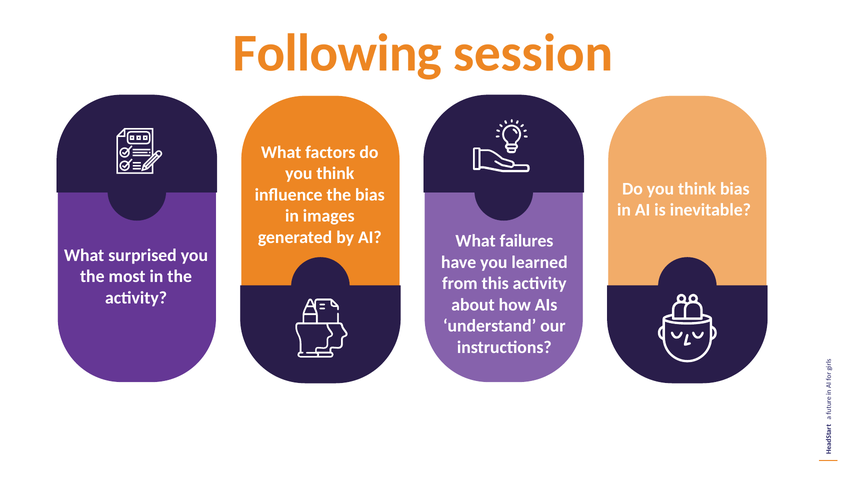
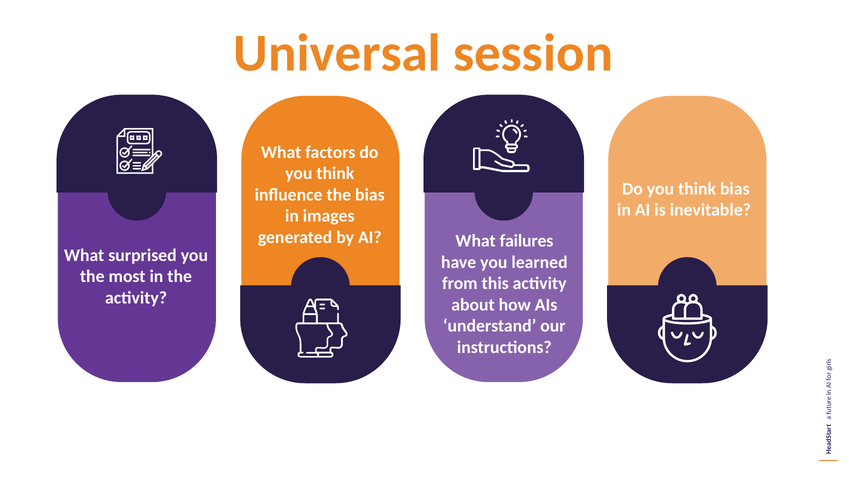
Following: Following -> Universal
